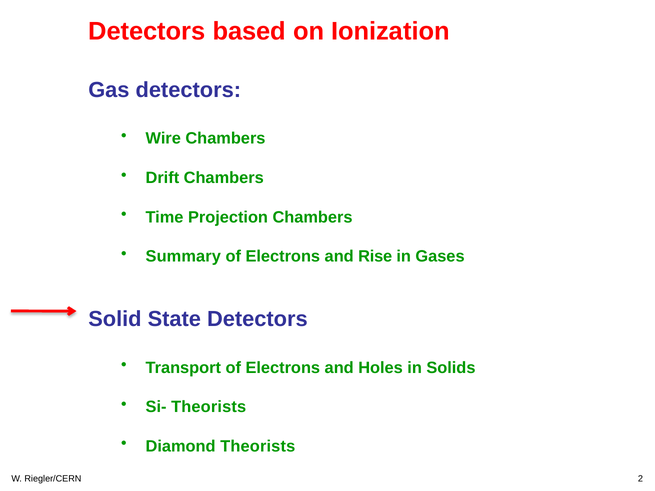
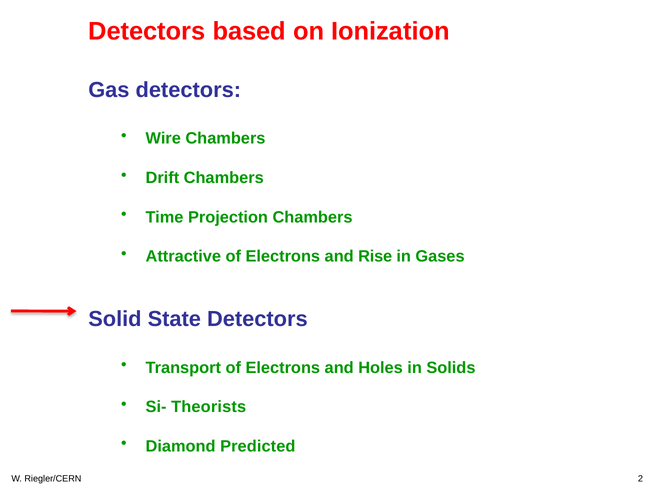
Summary: Summary -> Attractive
Diamond Theorists: Theorists -> Predicted
